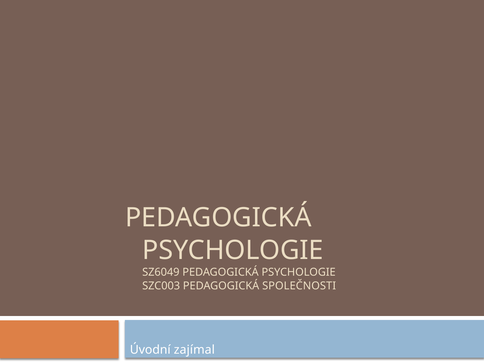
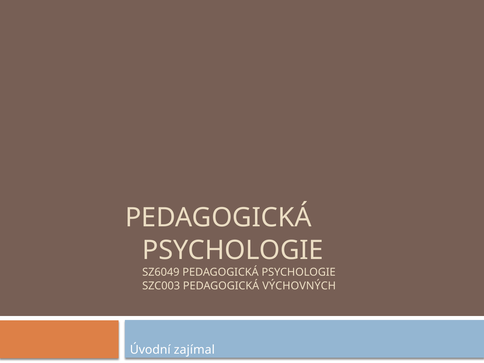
SPOLEČNOSTI: SPOLEČNOSTI -> VÝCHOVNÝCH
